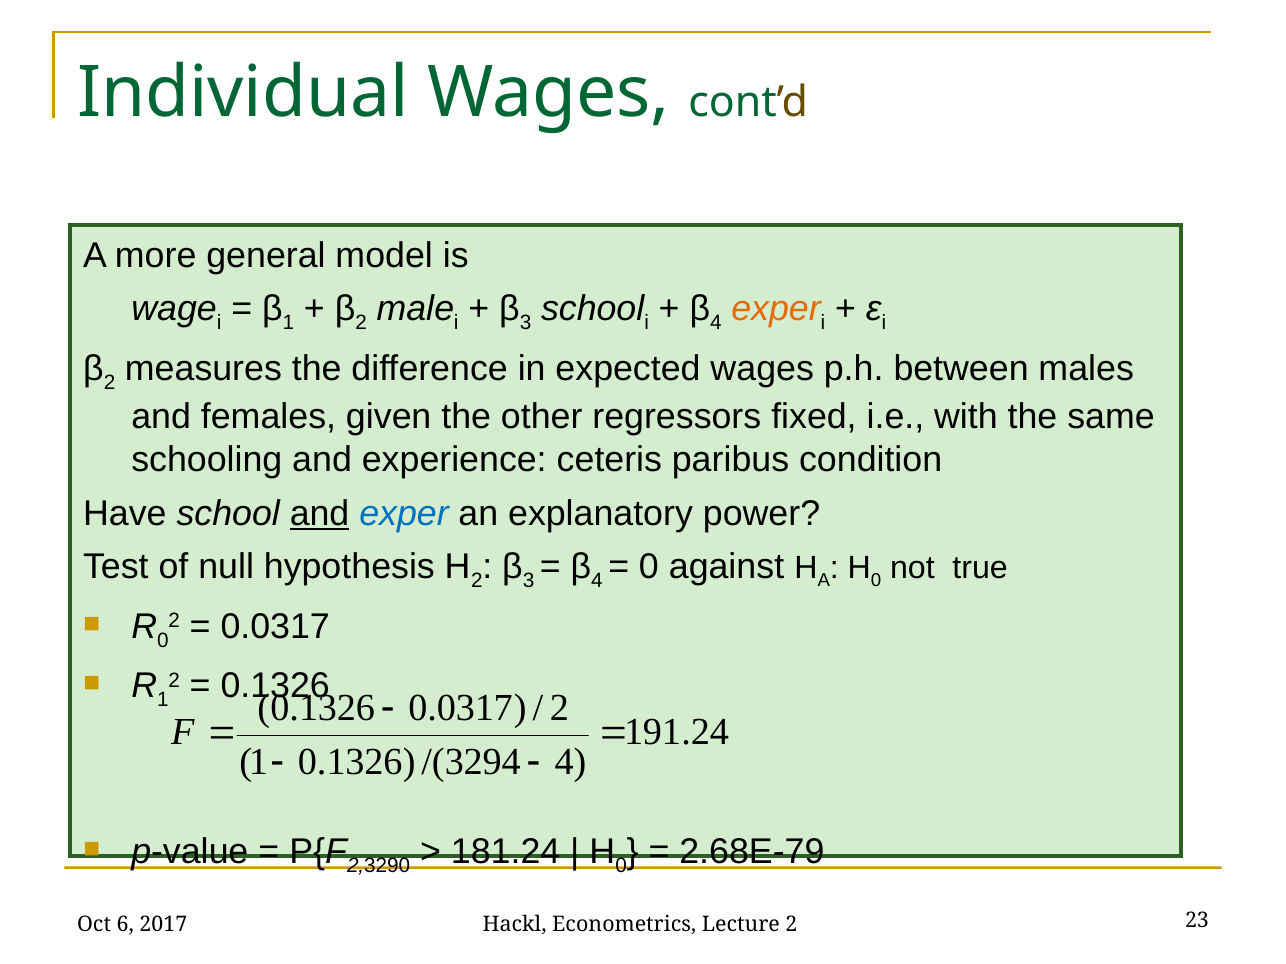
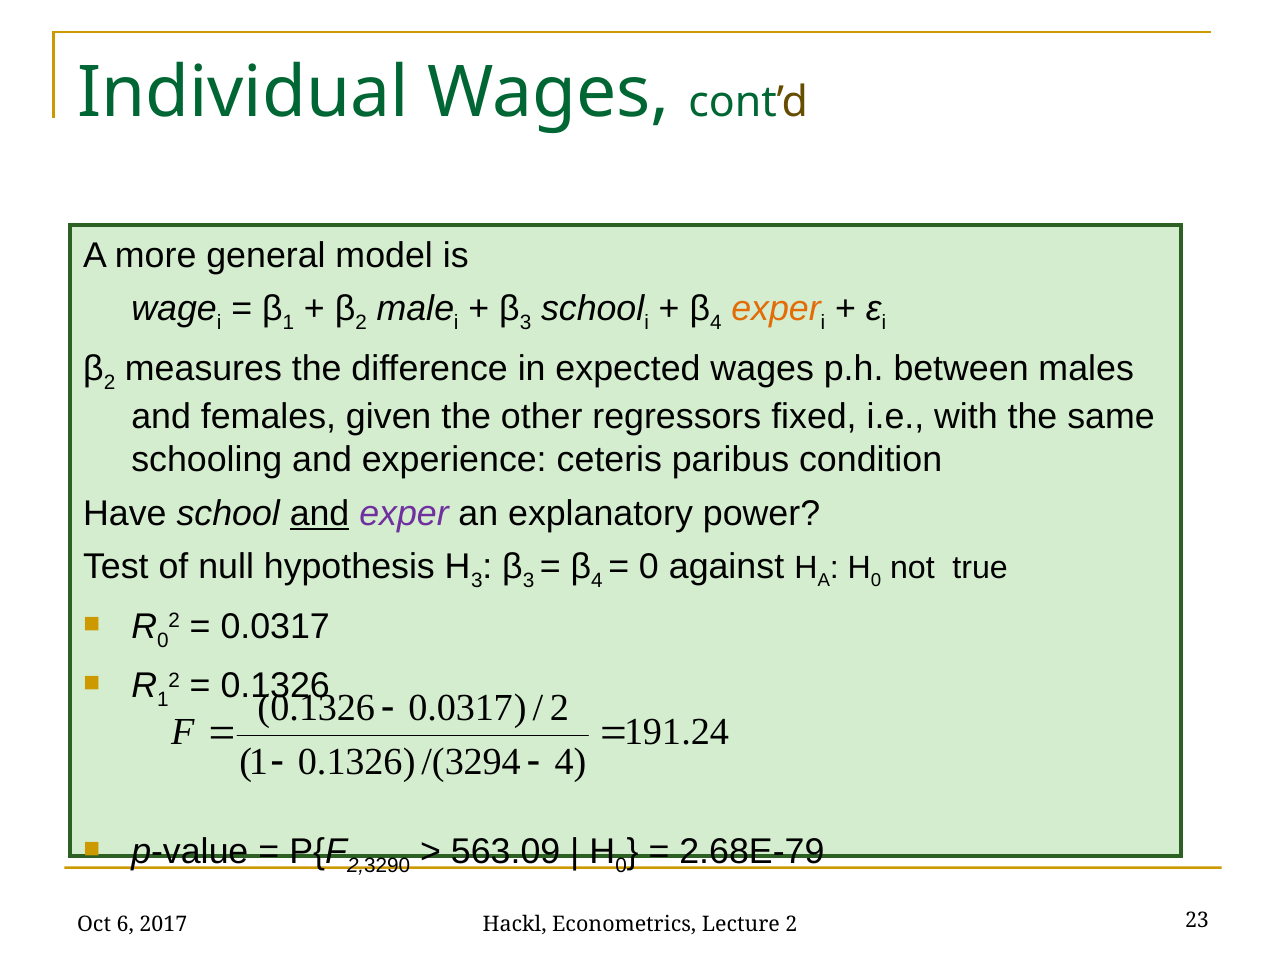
exper at (404, 514) colour: blue -> purple
2 at (477, 581): 2 -> 3
181.24: 181.24 -> 563.09
